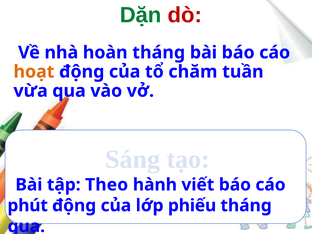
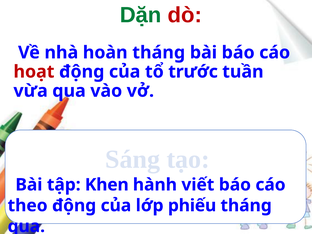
hoạt colour: orange -> red
chăm: chăm -> trước
Theo: Theo -> Khen
phút: phút -> theo
